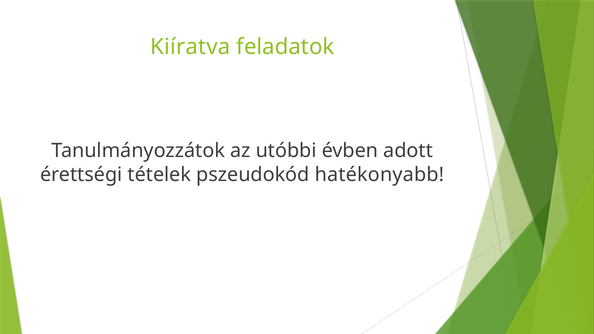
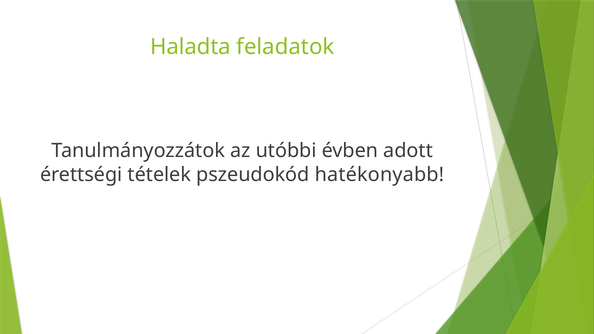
Kiíratva: Kiíratva -> Haladta
